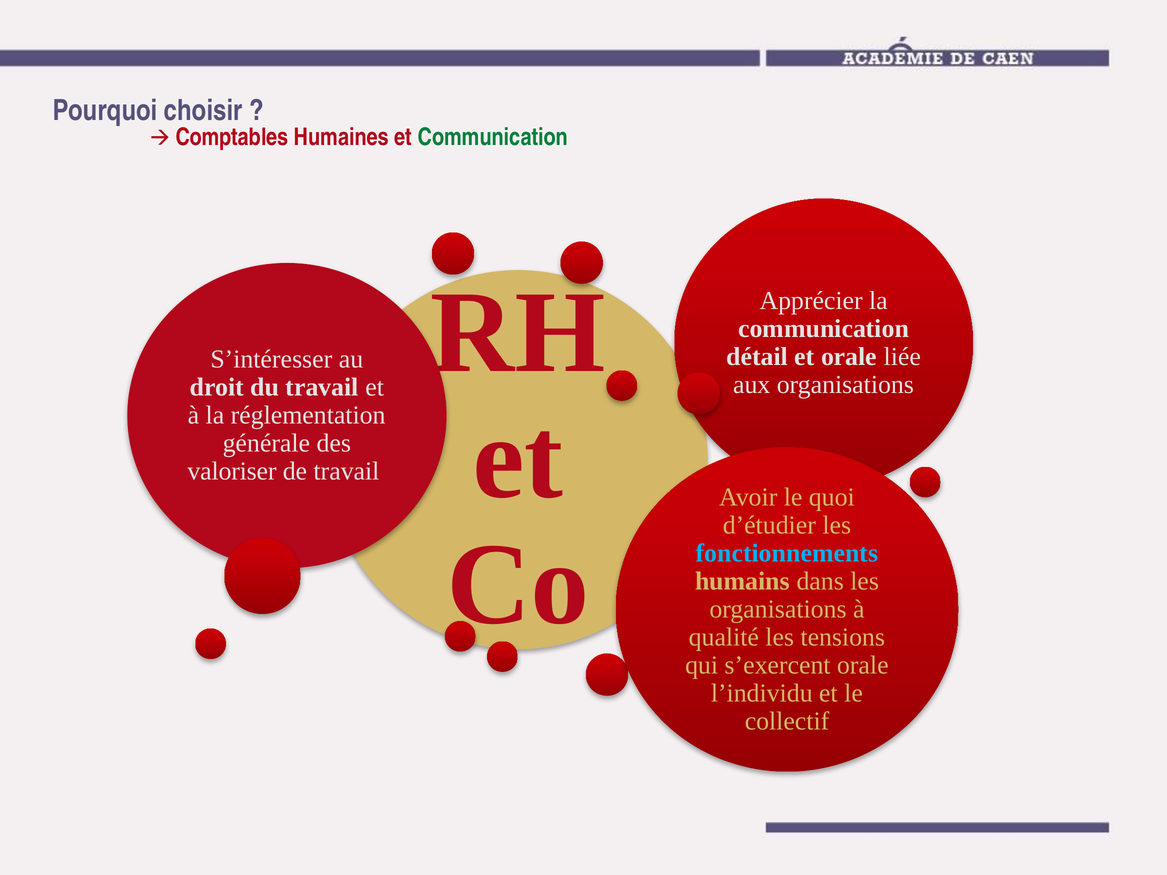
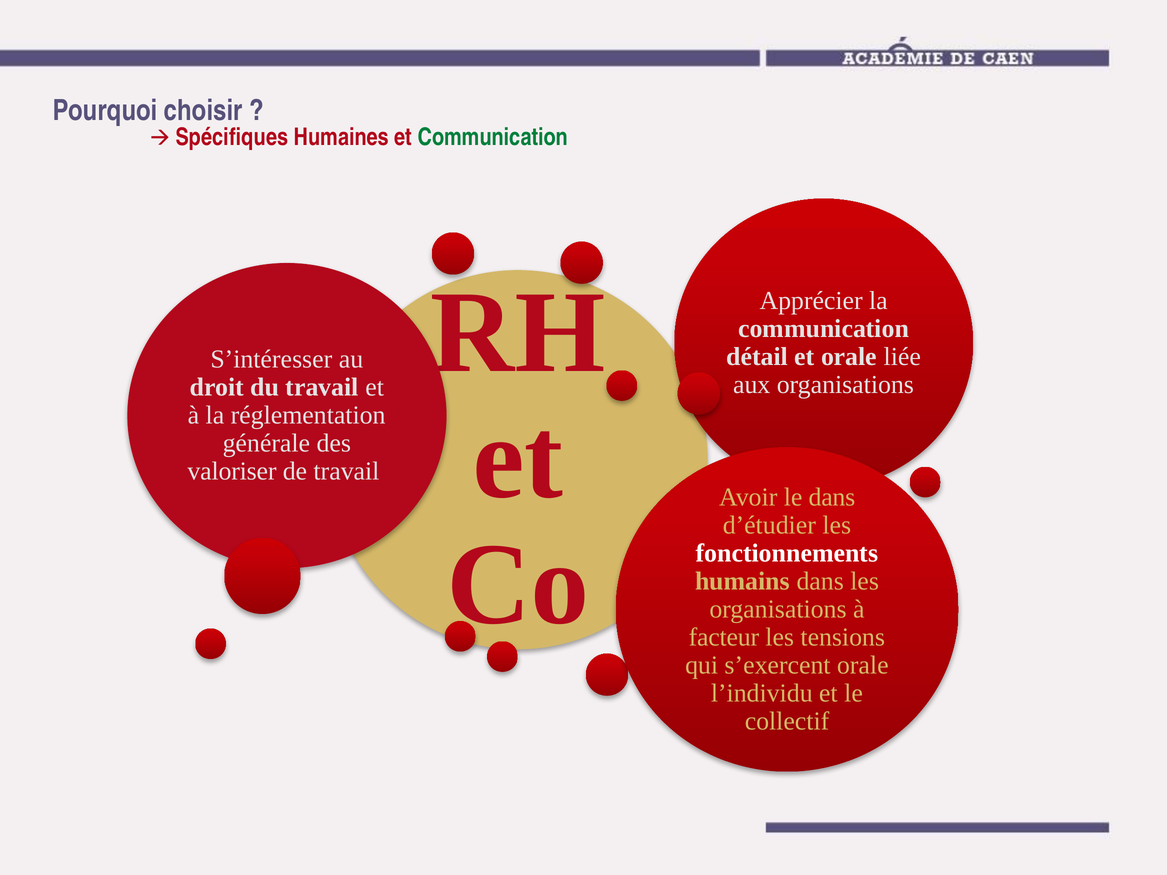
Comptables: Comptables -> Spécifiques
le quoi: quoi -> dans
fonctionnements colour: light blue -> white
qualité: qualité -> facteur
